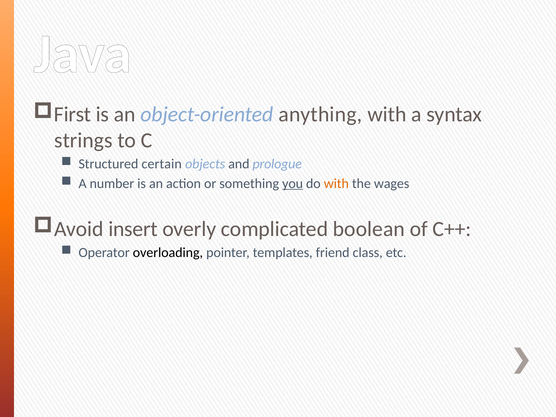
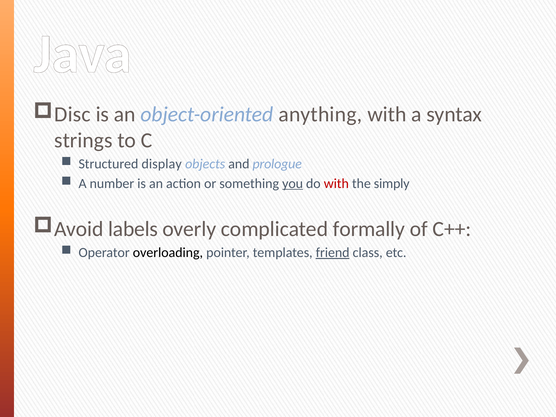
First: First -> Disc
certain: certain -> display
with at (336, 183) colour: orange -> red
wages: wages -> simply
insert: insert -> labels
boolean: boolean -> formally
friend underline: none -> present
